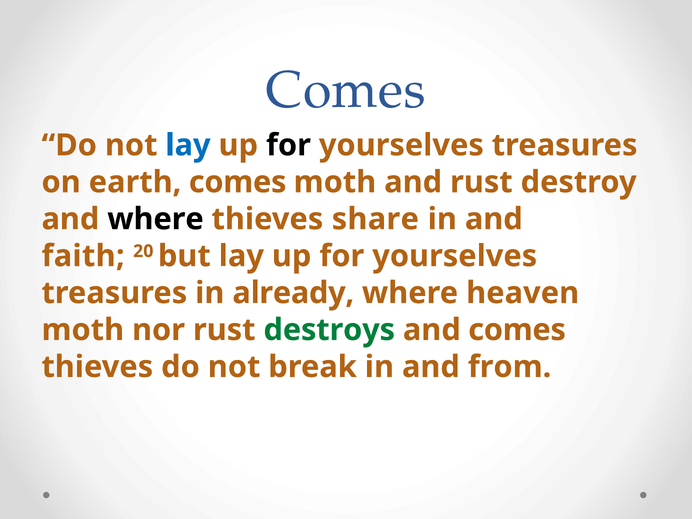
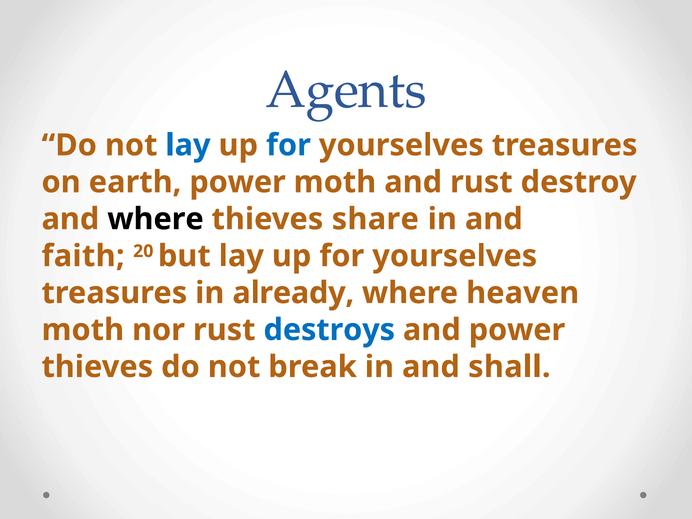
Comes at (346, 90): Comes -> Agents
for at (288, 145) colour: black -> blue
earth comes: comes -> power
destroys colour: green -> blue
and comes: comes -> power
from: from -> shall
